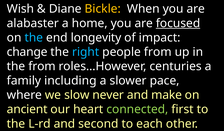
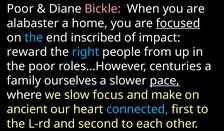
Wish at (20, 9): Wish -> Poor
Bickle colour: yellow -> pink
longevity: longevity -> inscribed
change: change -> reward
the from: from -> poor
including: including -> ourselves
pace underline: none -> present
never: never -> focus
connected colour: light green -> light blue
